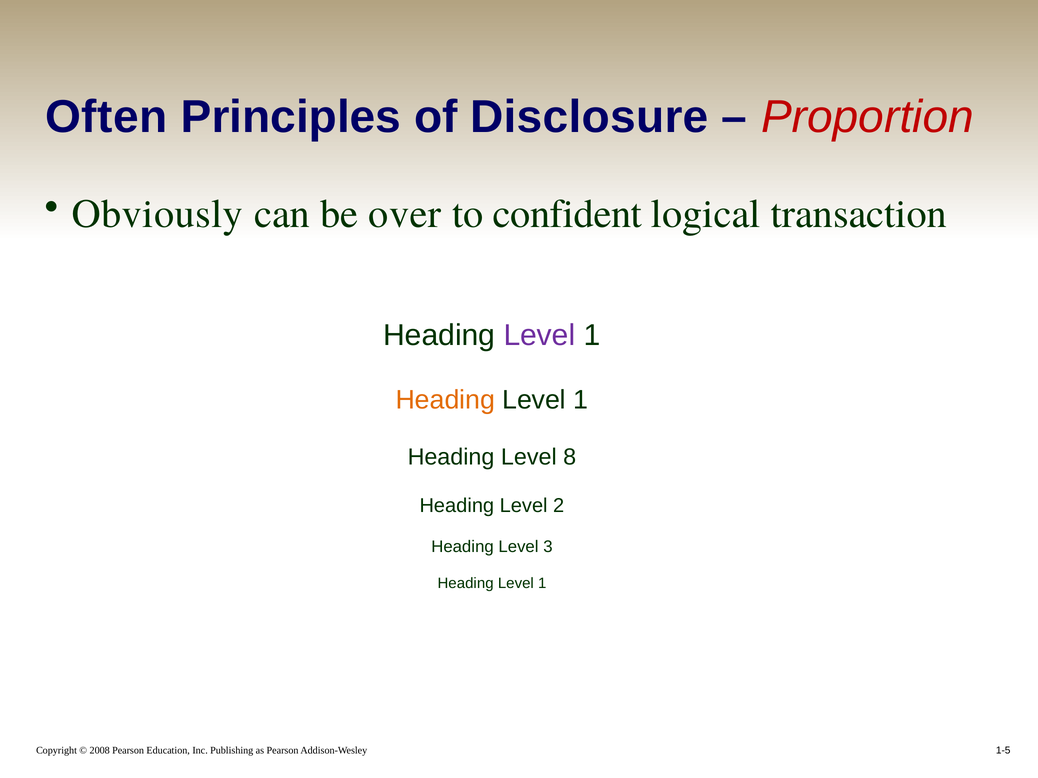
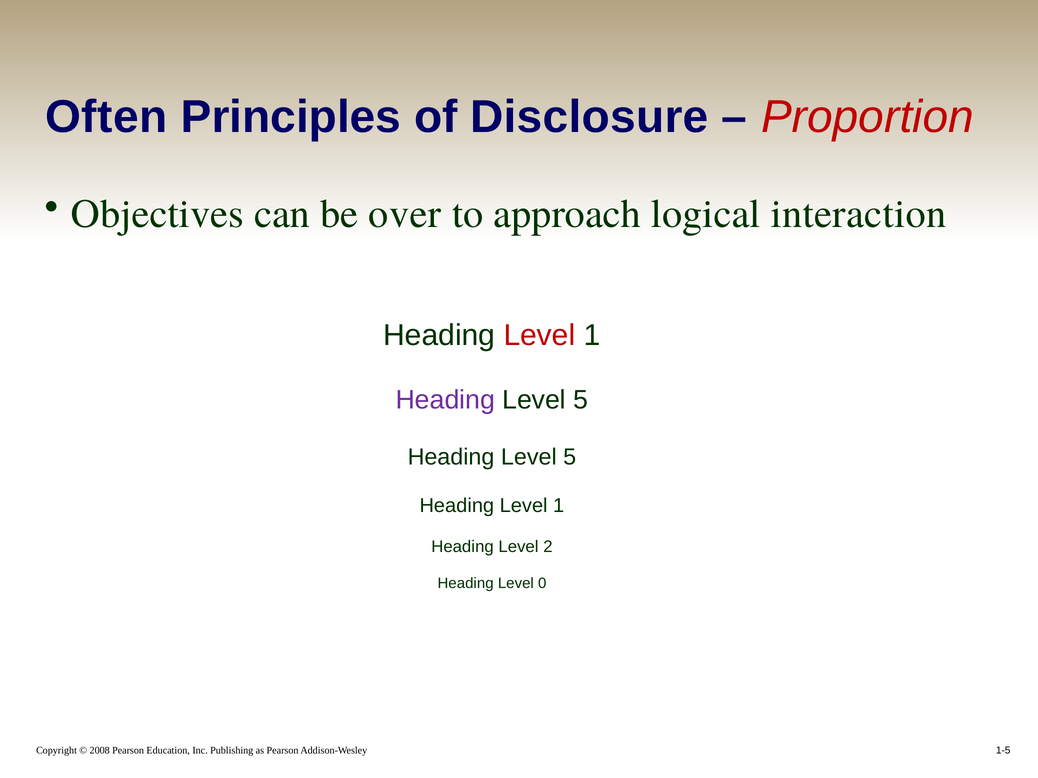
Obviously: Obviously -> Objectives
confident: confident -> approach
transaction: transaction -> interaction
Level at (539, 335) colour: purple -> red
Heading at (445, 400) colour: orange -> purple
1 at (581, 400): 1 -> 5
8 at (570, 457): 8 -> 5
2 at (559, 506): 2 -> 1
3: 3 -> 2
1 at (542, 584): 1 -> 0
